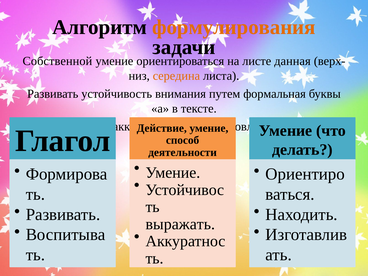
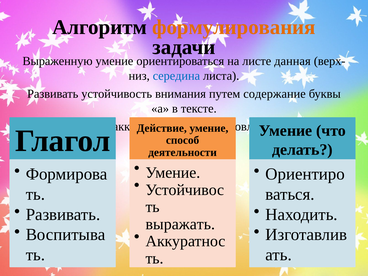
Собственной: Собственной -> Выраженную
середина colour: orange -> blue
формальная: формальная -> содержание
